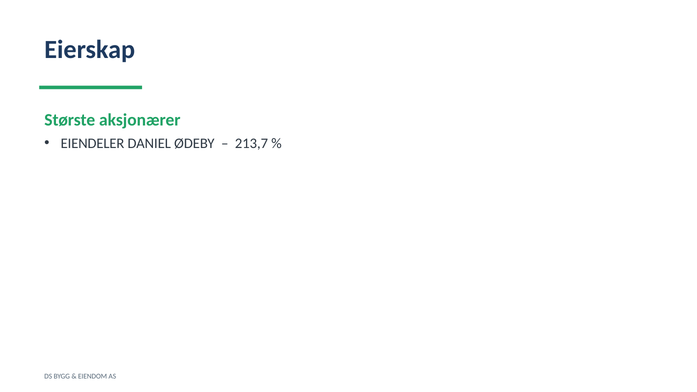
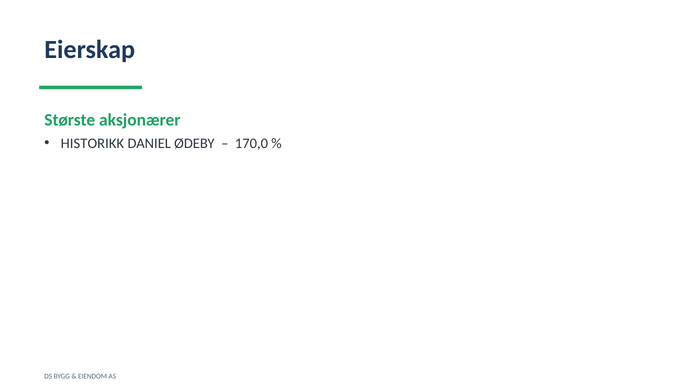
EIENDELER: EIENDELER -> HISTORIKK
213,7: 213,7 -> 170,0
